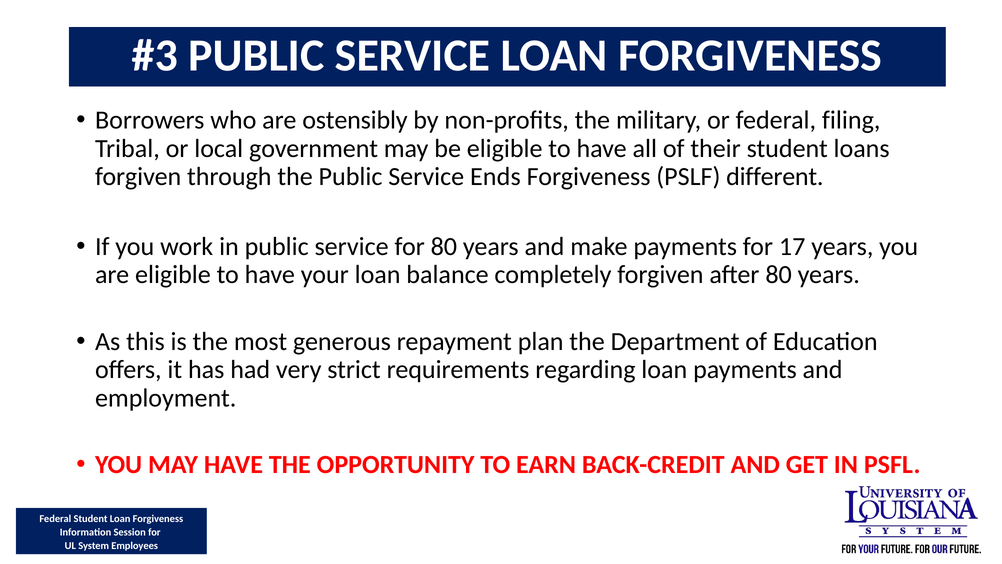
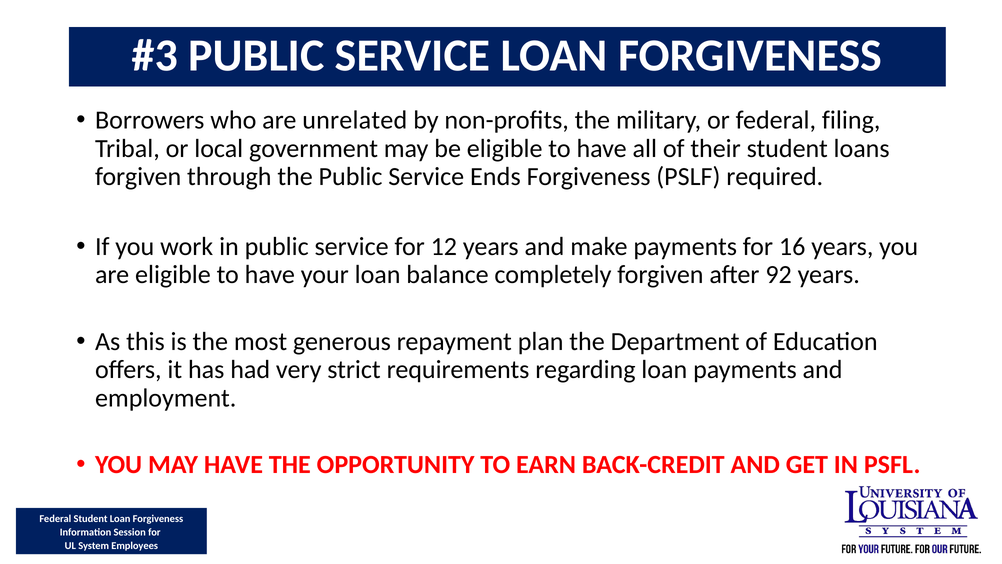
ostensibly: ostensibly -> unrelated
different: different -> required
for 80: 80 -> 12
17: 17 -> 16
after 80: 80 -> 92
